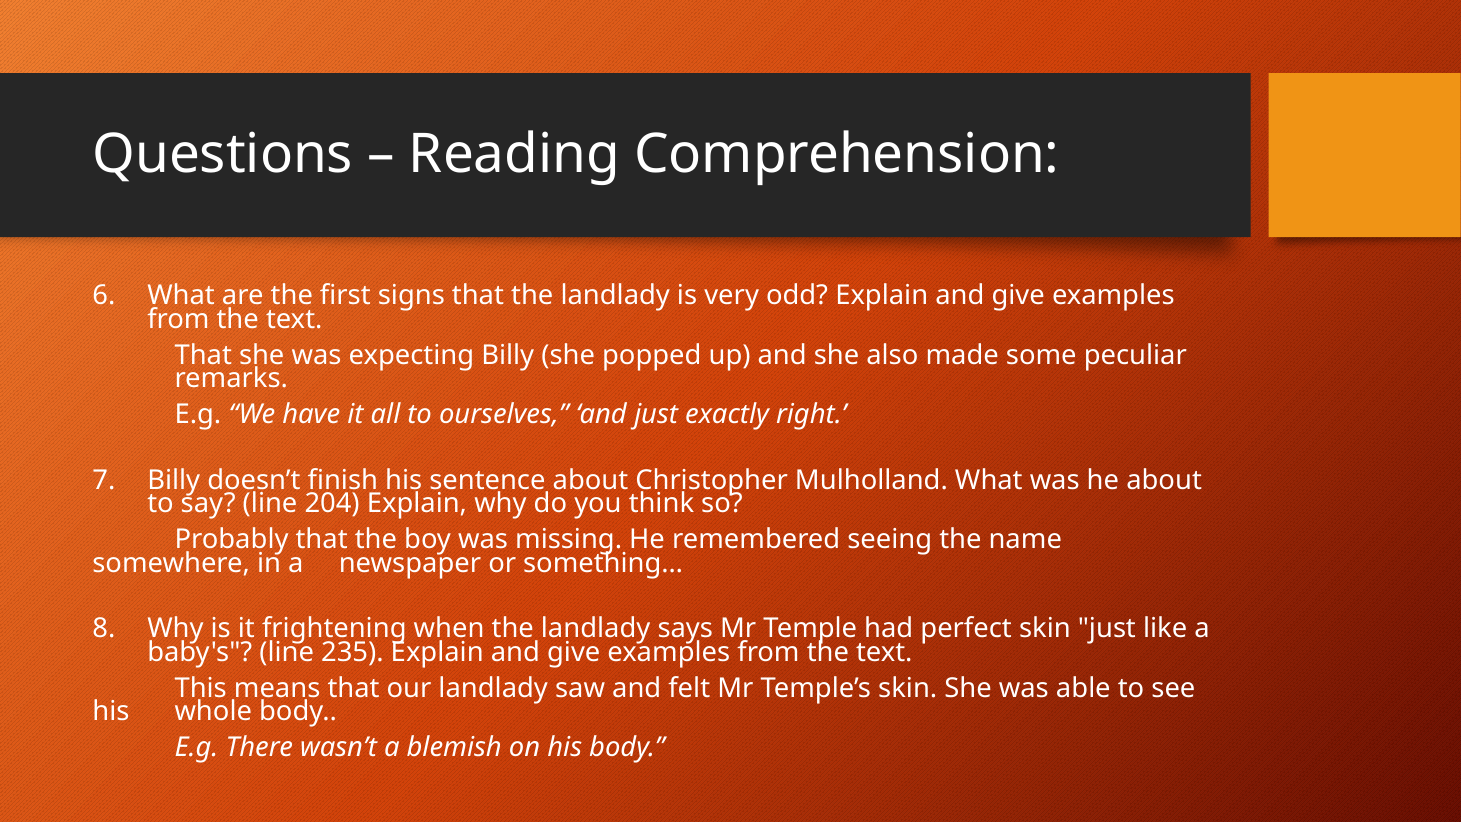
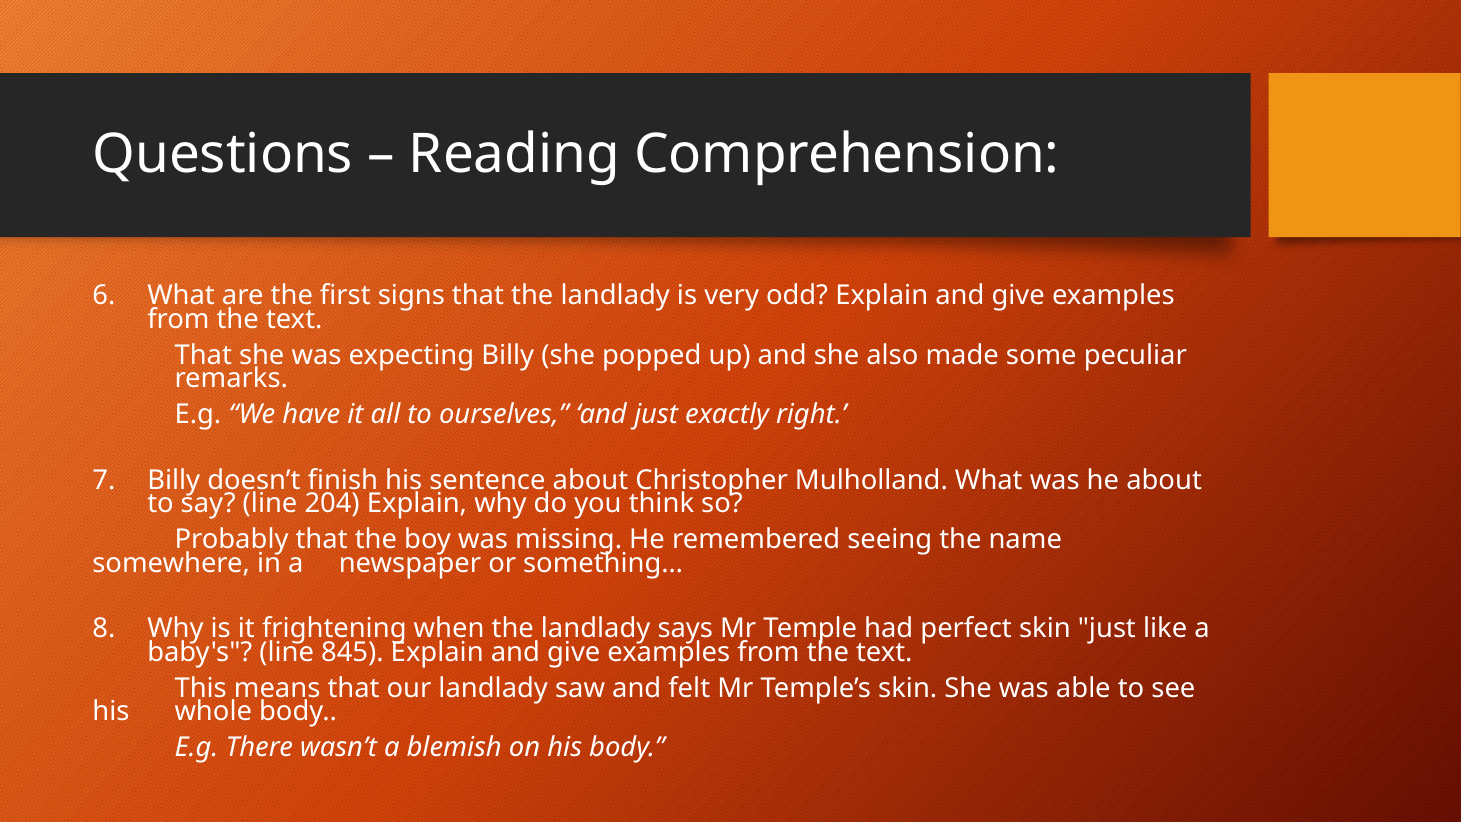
235: 235 -> 845
